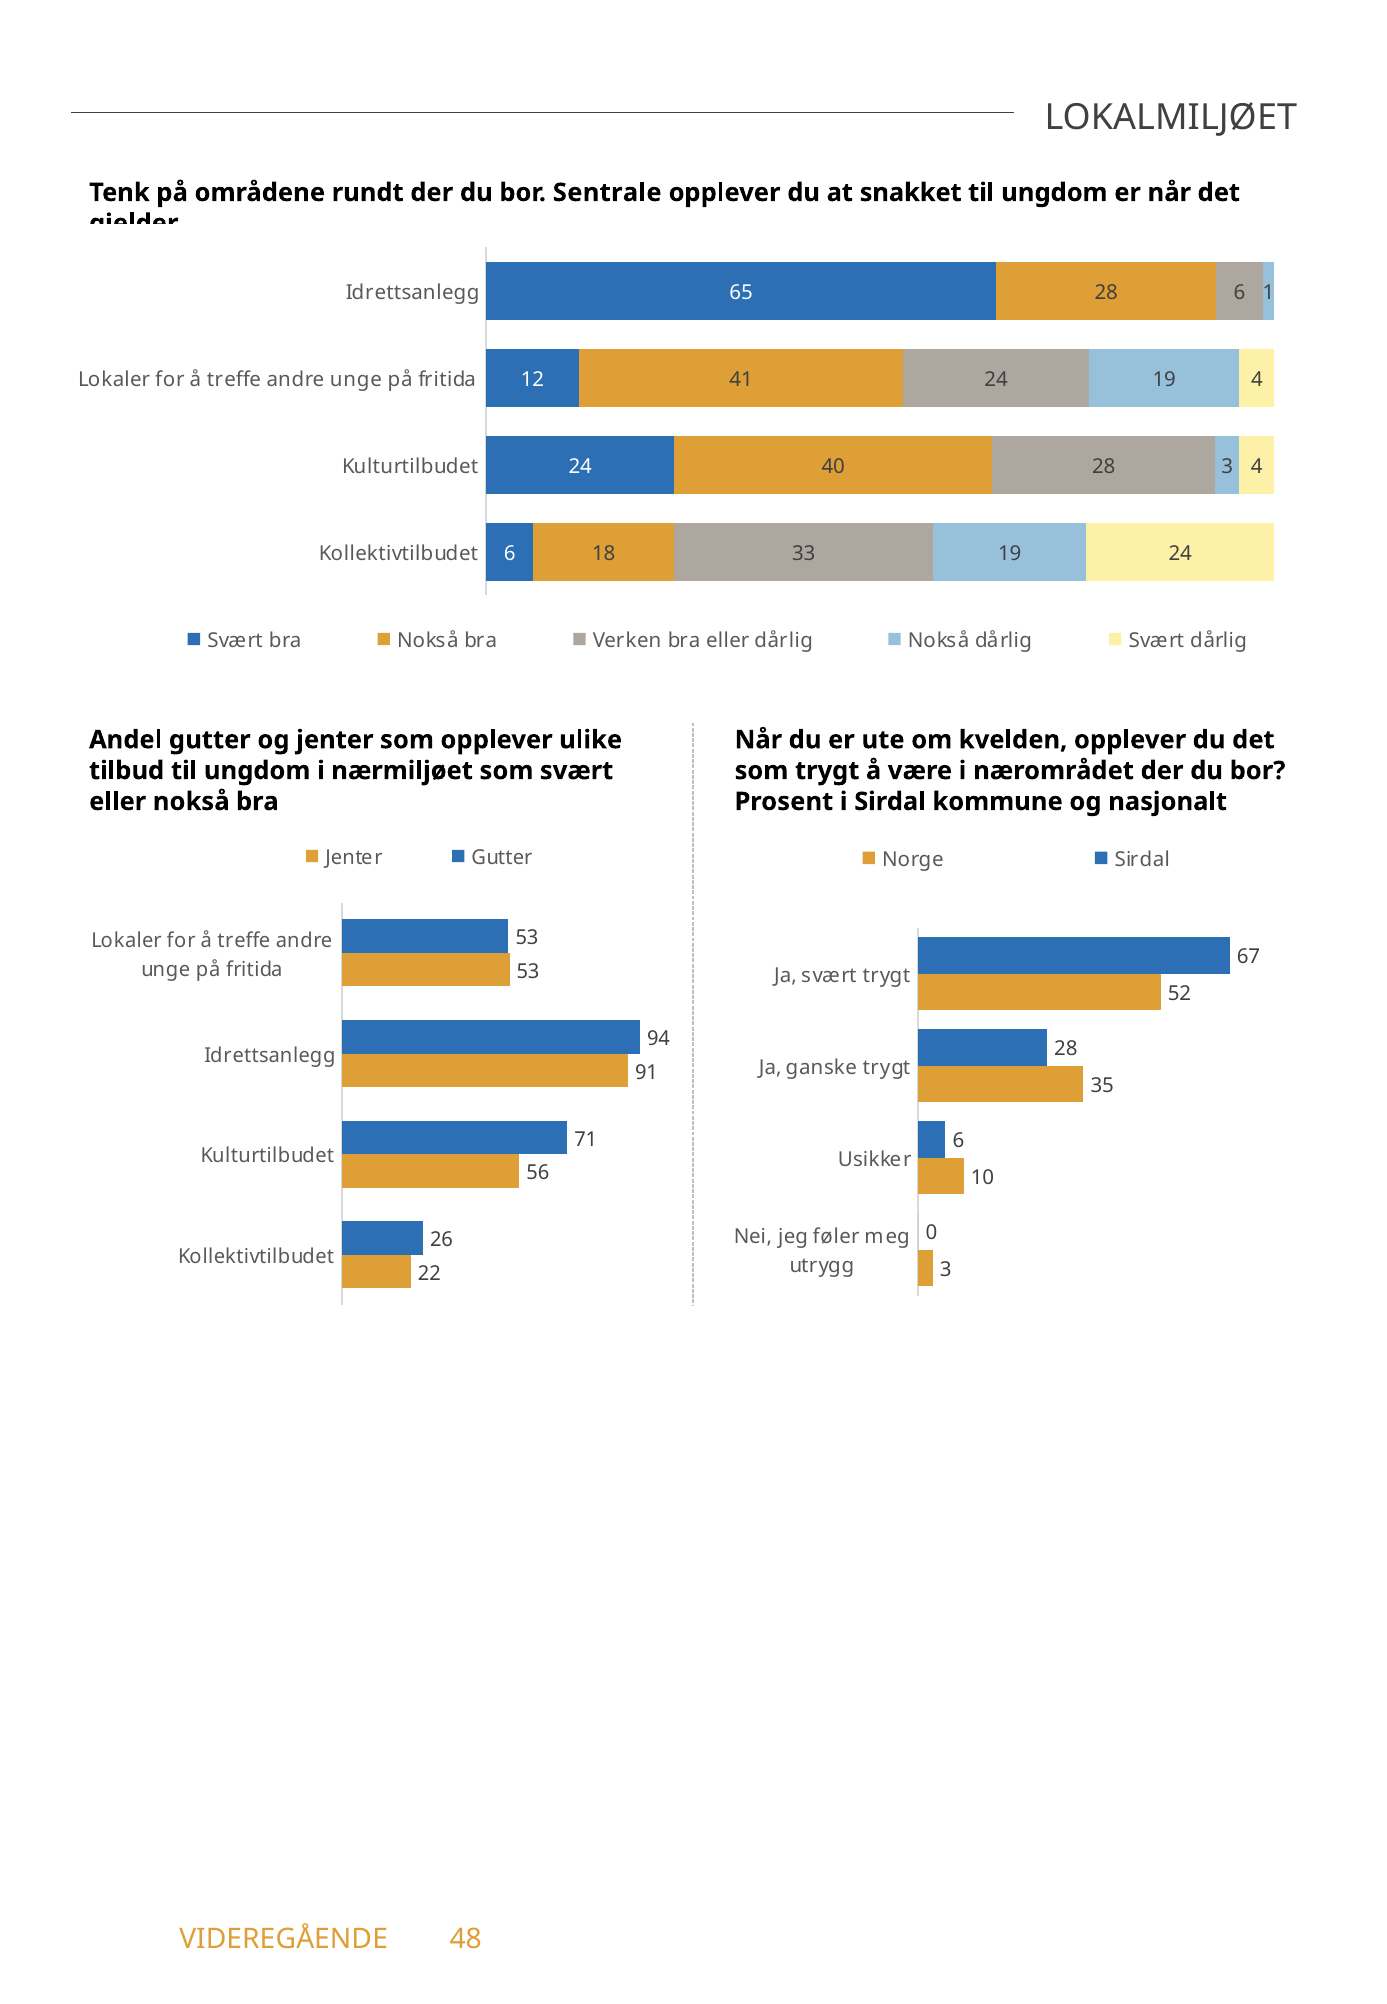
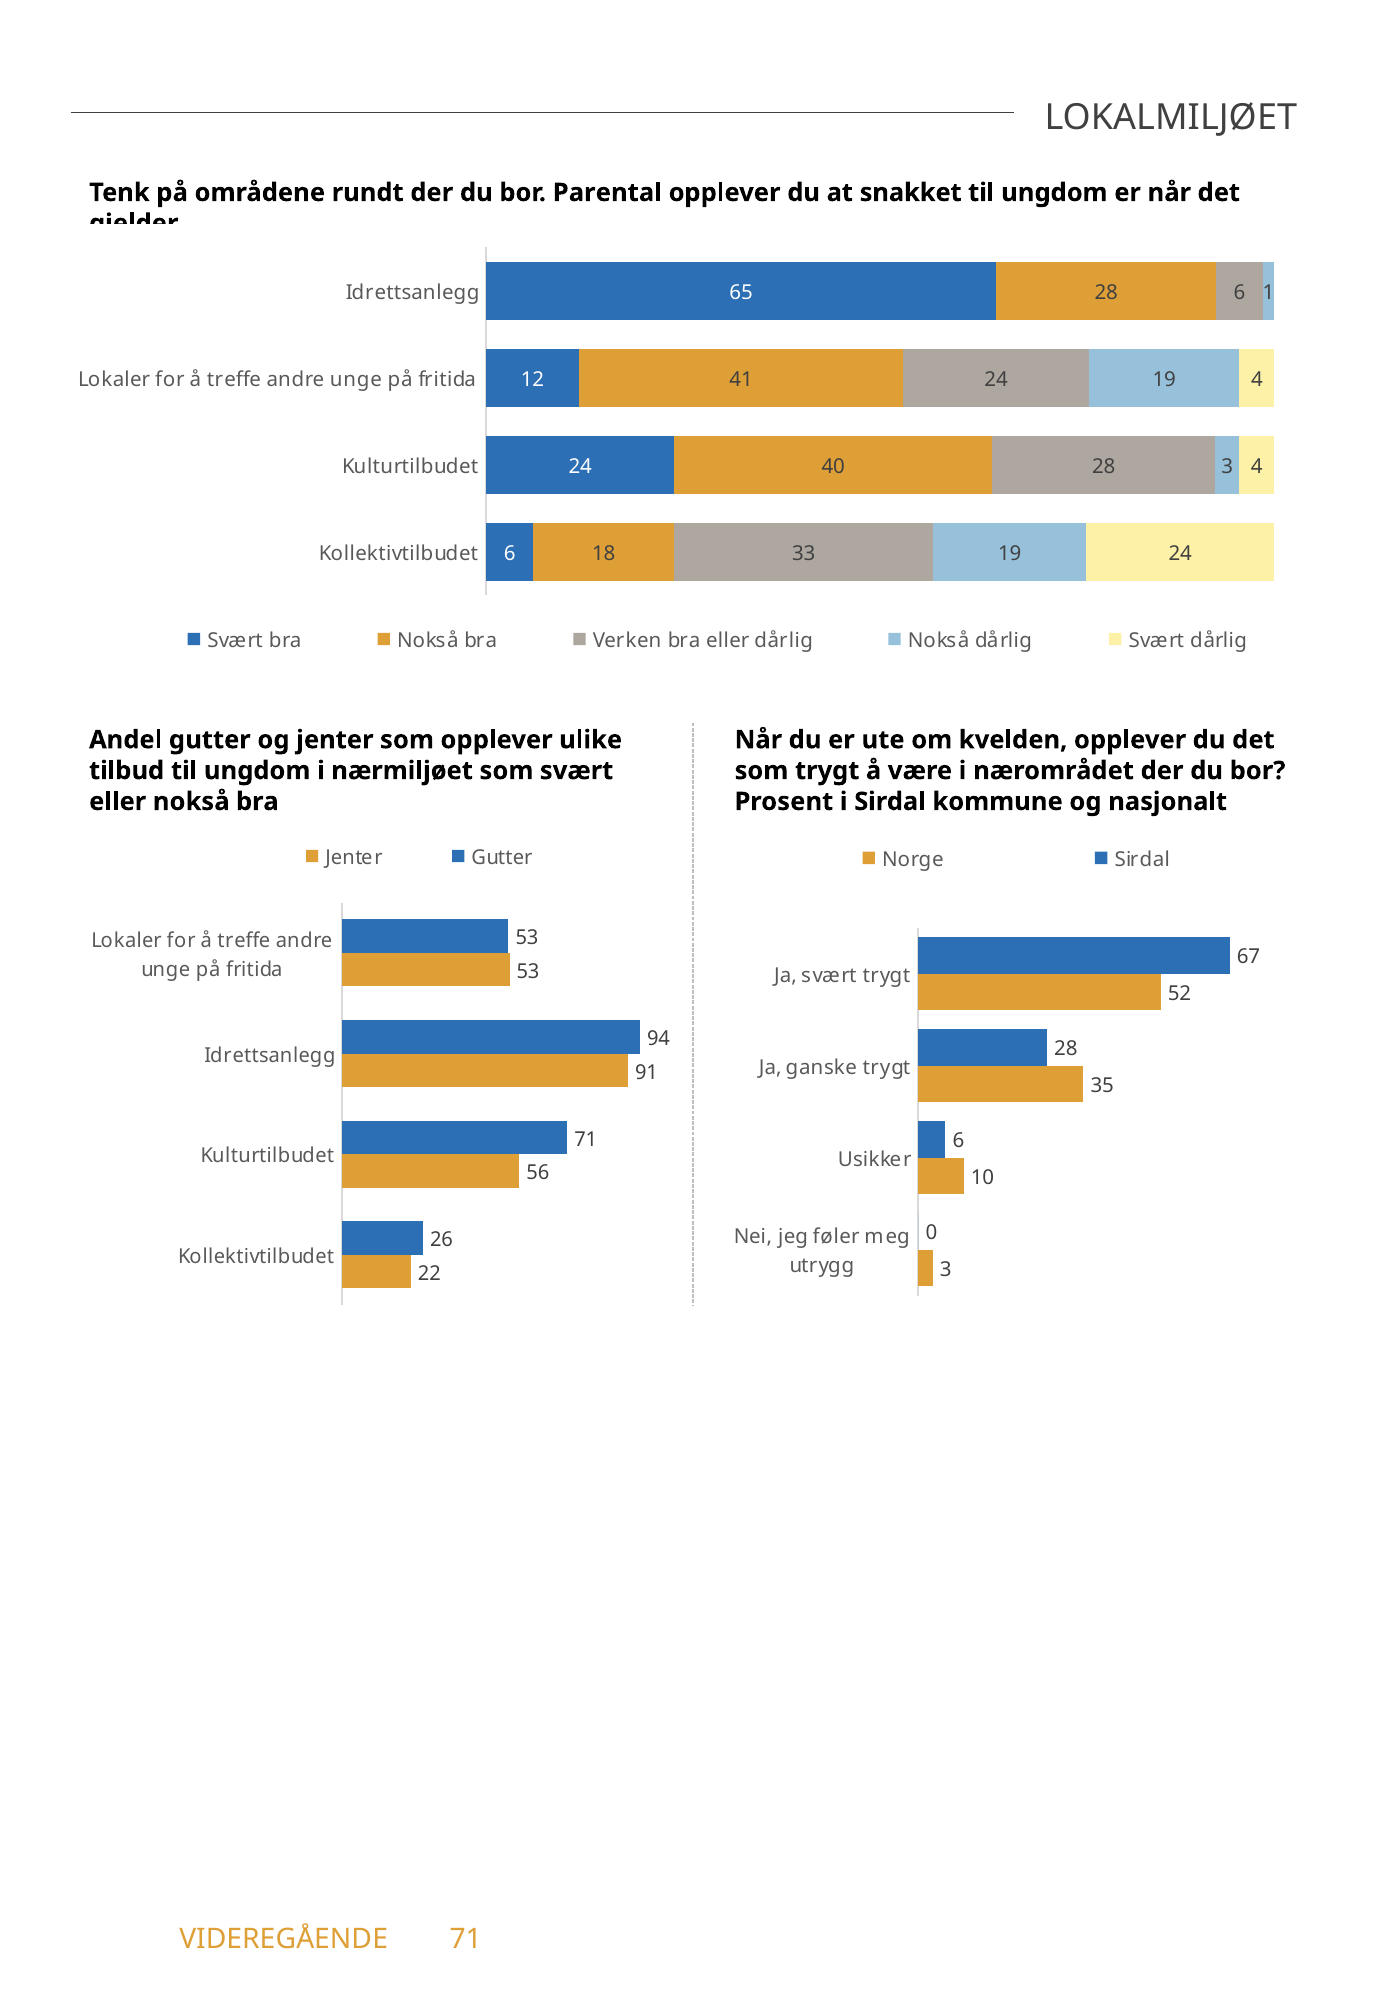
Sentrale: Sentrale -> Parental
VIDEREGÅENDE 48: 48 -> 71
